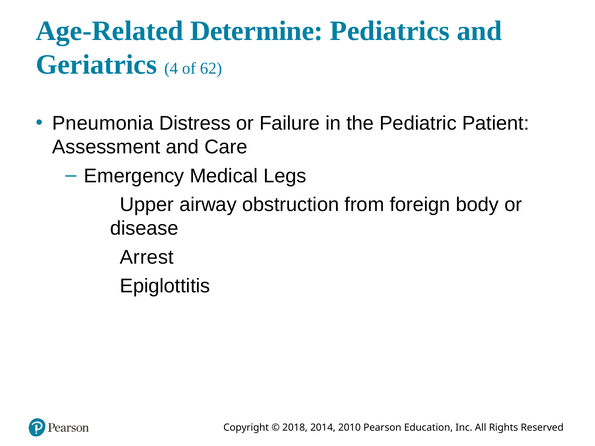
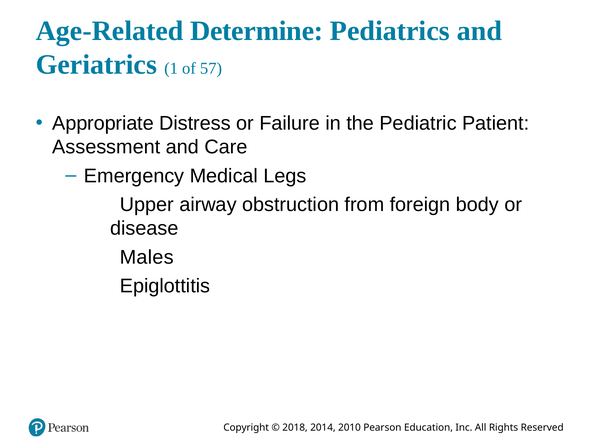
4: 4 -> 1
62: 62 -> 57
Pneumonia: Pneumonia -> Appropriate
Arrest: Arrest -> Males
